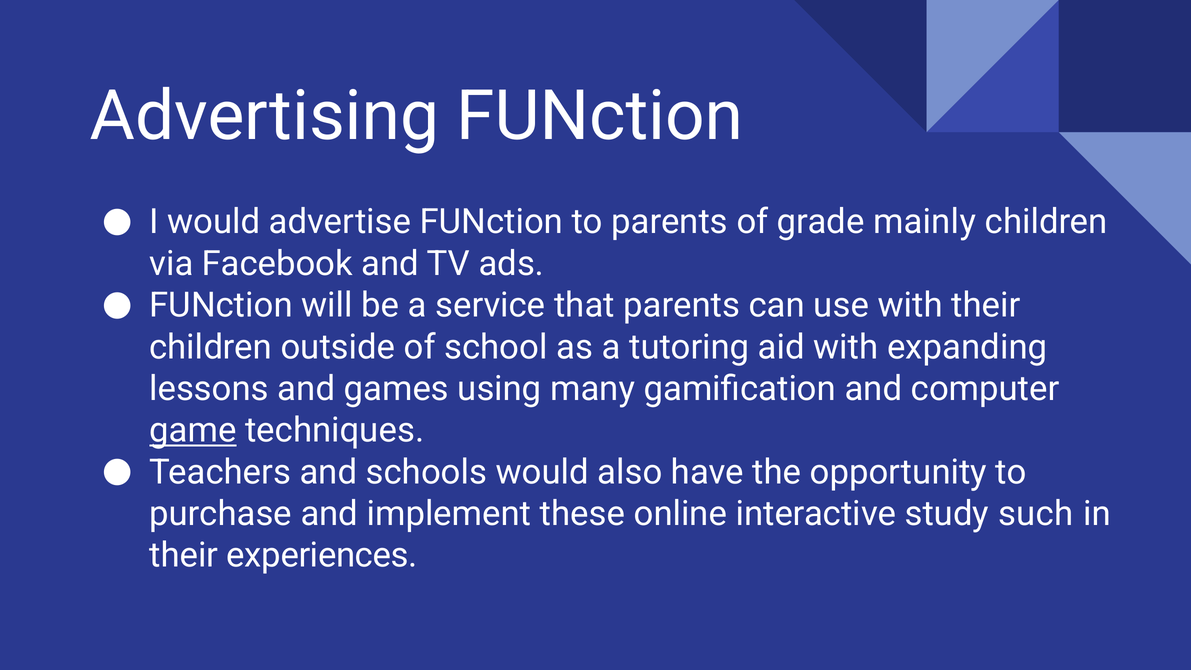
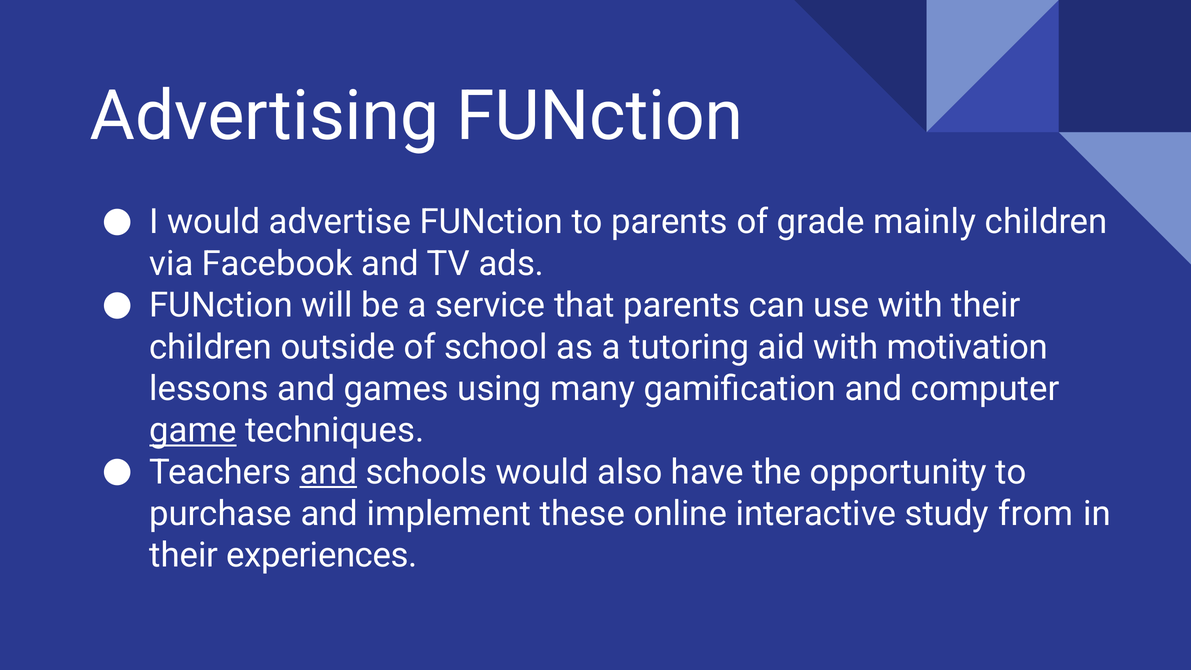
expanding: expanding -> motivation
and at (328, 472) underline: none -> present
such: such -> from
